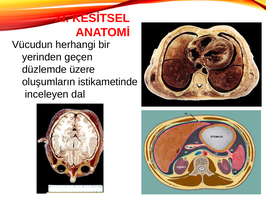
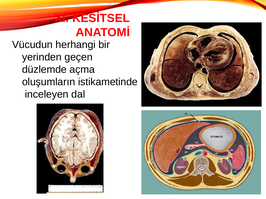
üzere: üzere -> açma
